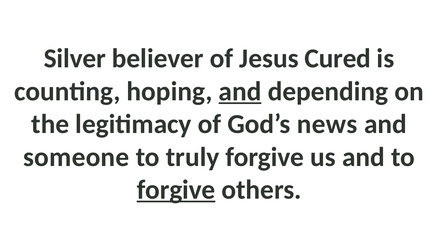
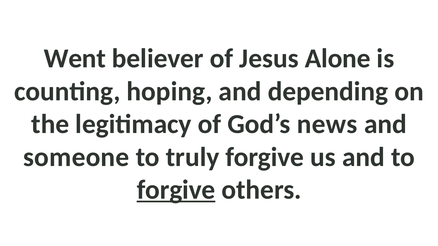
Silver: Silver -> Went
Cured: Cured -> Alone
and at (240, 92) underline: present -> none
